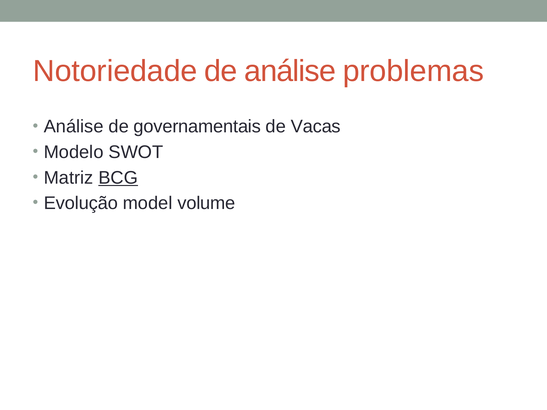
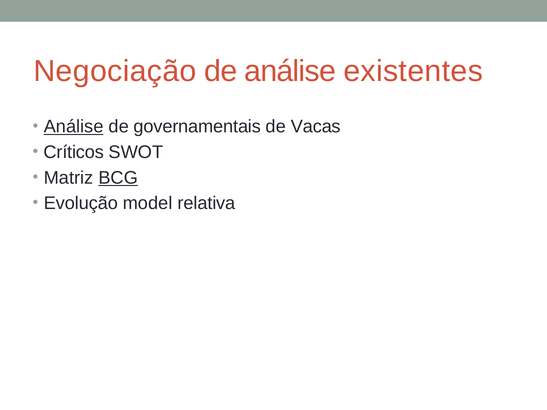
Notoriedade: Notoriedade -> Negociação
problemas: problemas -> existentes
Análise at (74, 127) underline: none -> present
Modelo: Modelo -> Críticos
volume: volume -> relativa
